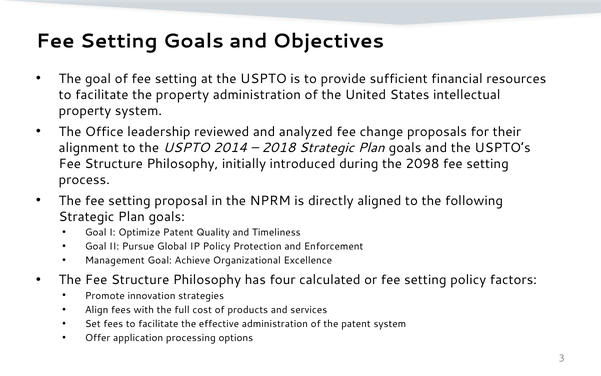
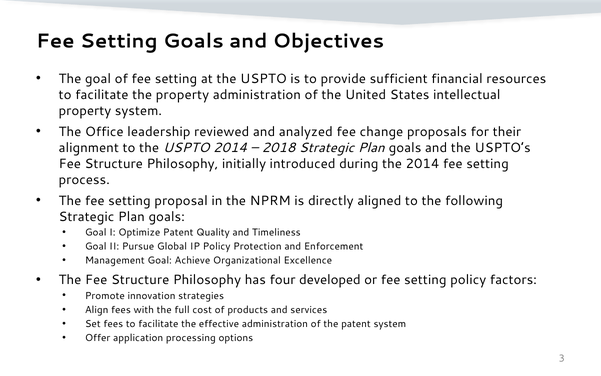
the 2098: 2098 -> 2014
calculated: calculated -> developed
